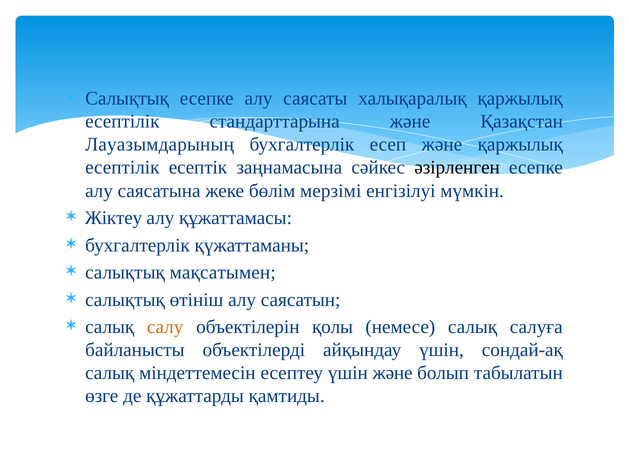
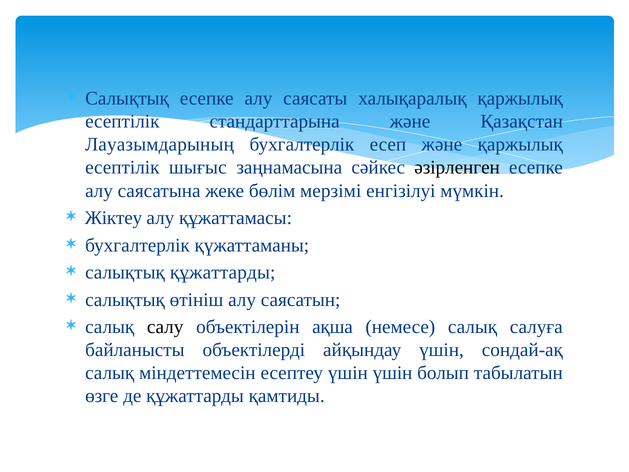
есептік: есептік -> шығыс
салықтық мақсатымен: мақсатымен -> құжаттарды
салу colour: orange -> black
қолы: қолы -> ақша
үшін және: және -> үшін
